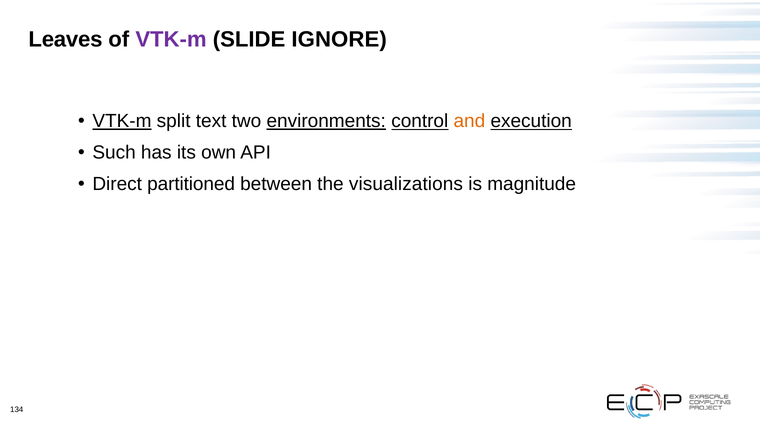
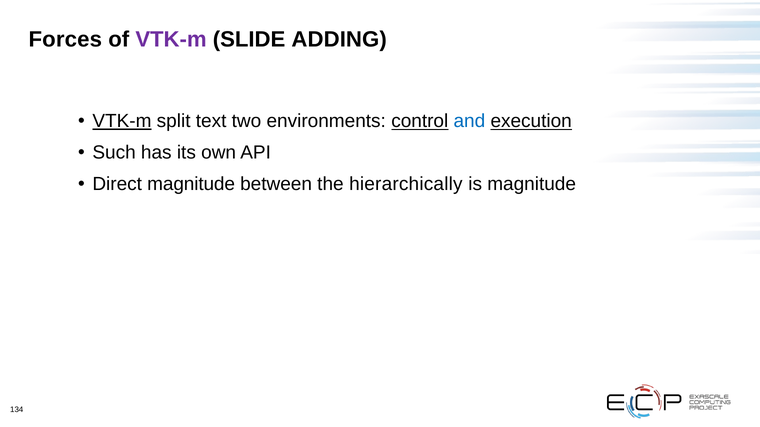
Leaves: Leaves -> Forces
IGNORE: IGNORE -> ADDING
environments underline: present -> none
and colour: orange -> blue
Direct partitioned: partitioned -> magnitude
visualizations: visualizations -> hierarchically
